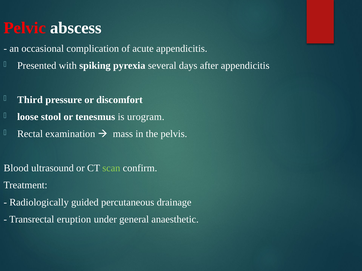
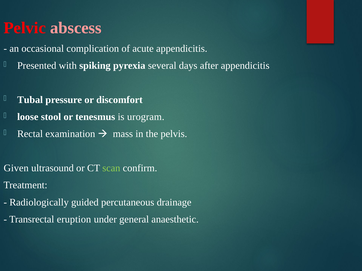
abscess colour: white -> pink
Third: Third -> Tubal
Blood: Blood -> Given
